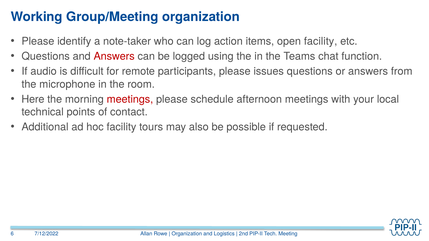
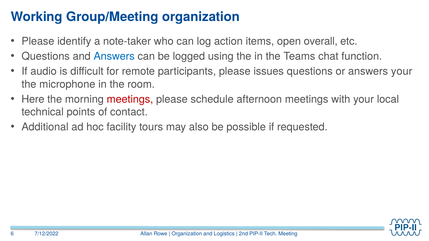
open facility: facility -> overall
Answers at (114, 56) colour: red -> blue
answers from: from -> your
